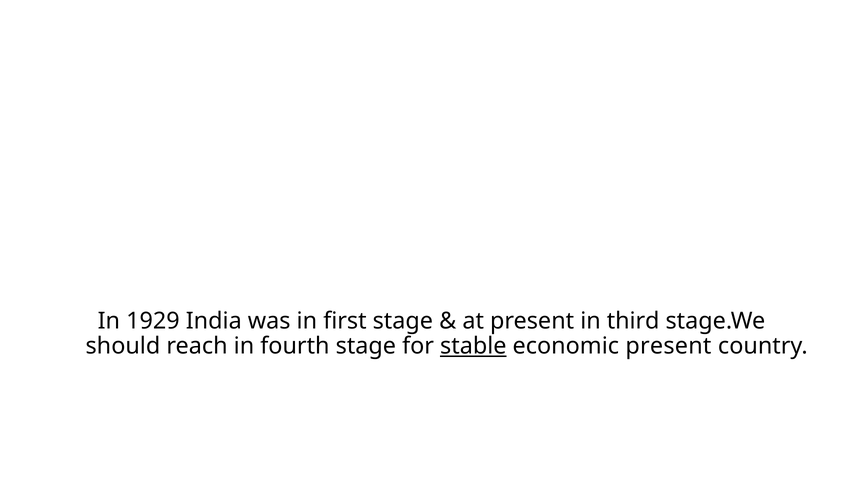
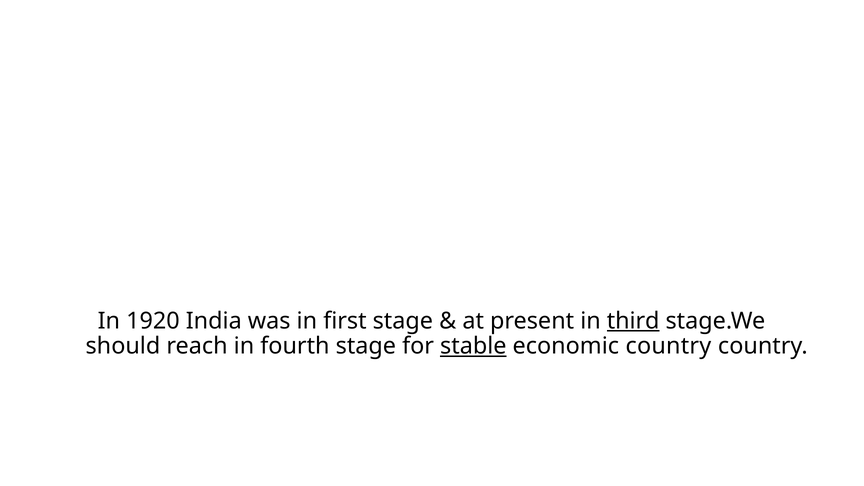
1929: 1929 -> 1920
third underline: none -> present
economic present: present -> country
